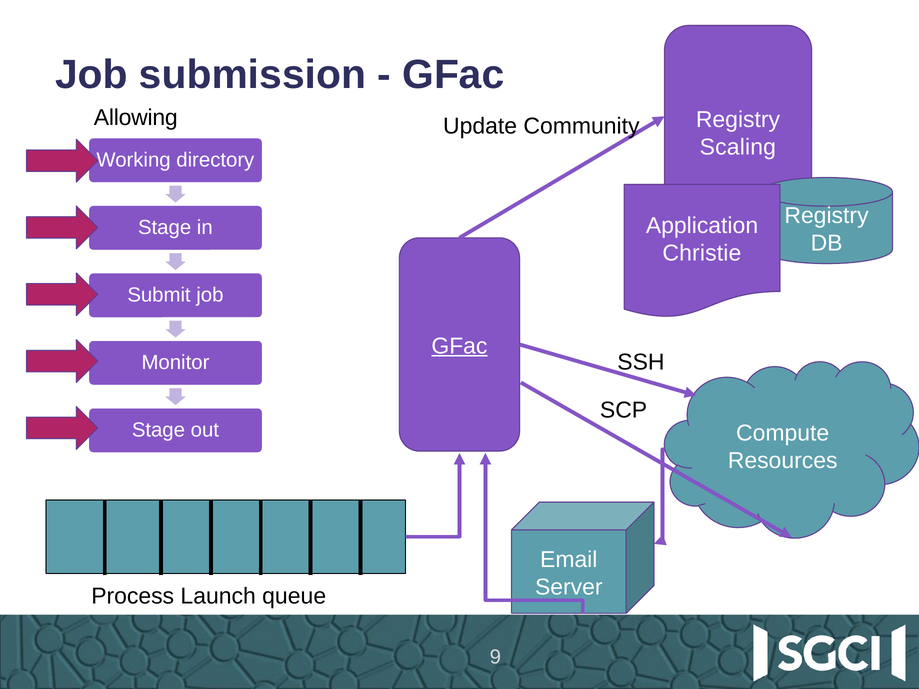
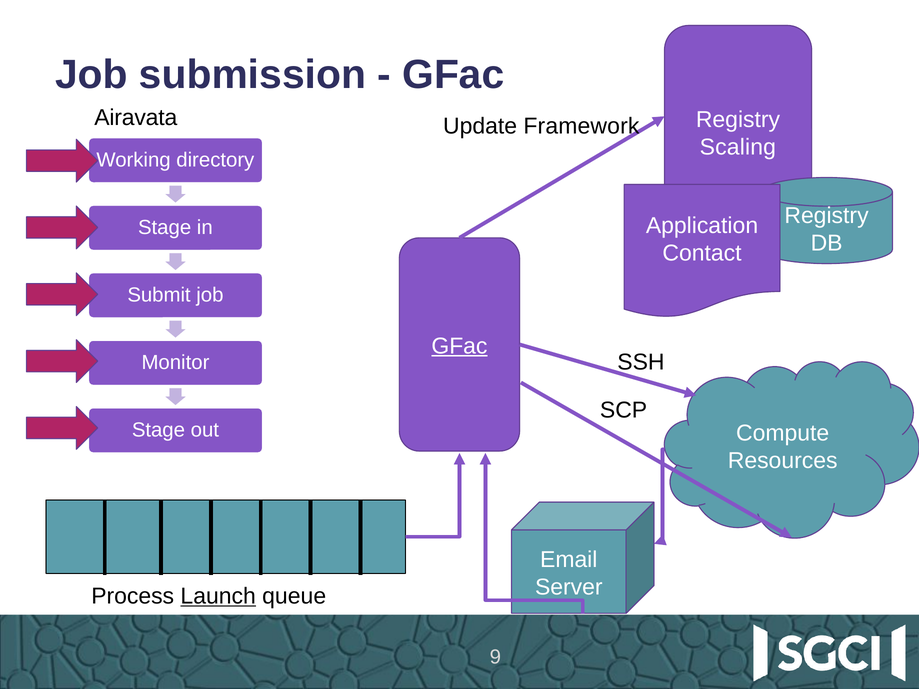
Allowing: Allowing -> Airavata
Community: Community -> Framework
Christie: Christie -> Contact
Launch underline: none -> present
